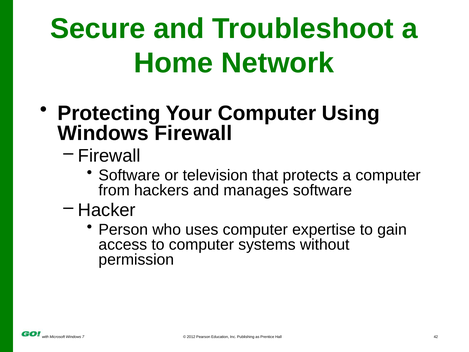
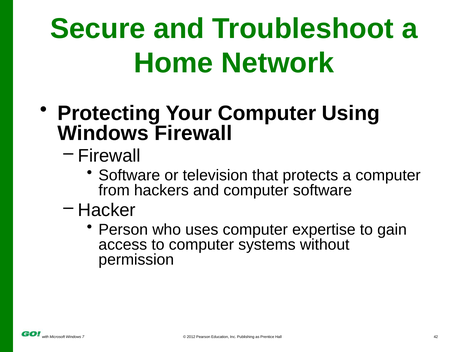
and manages: manages -> computer
